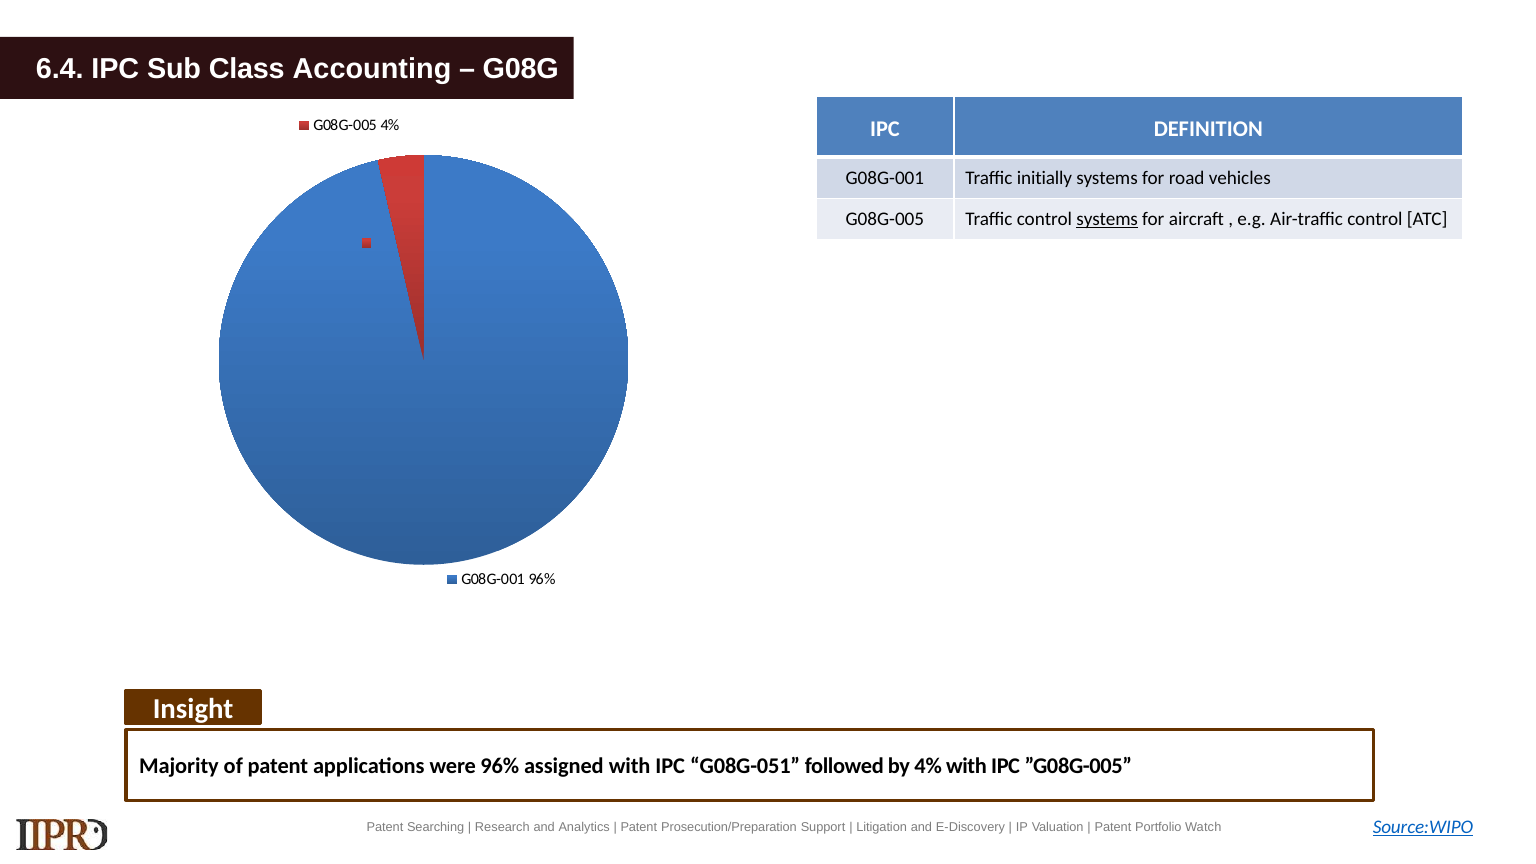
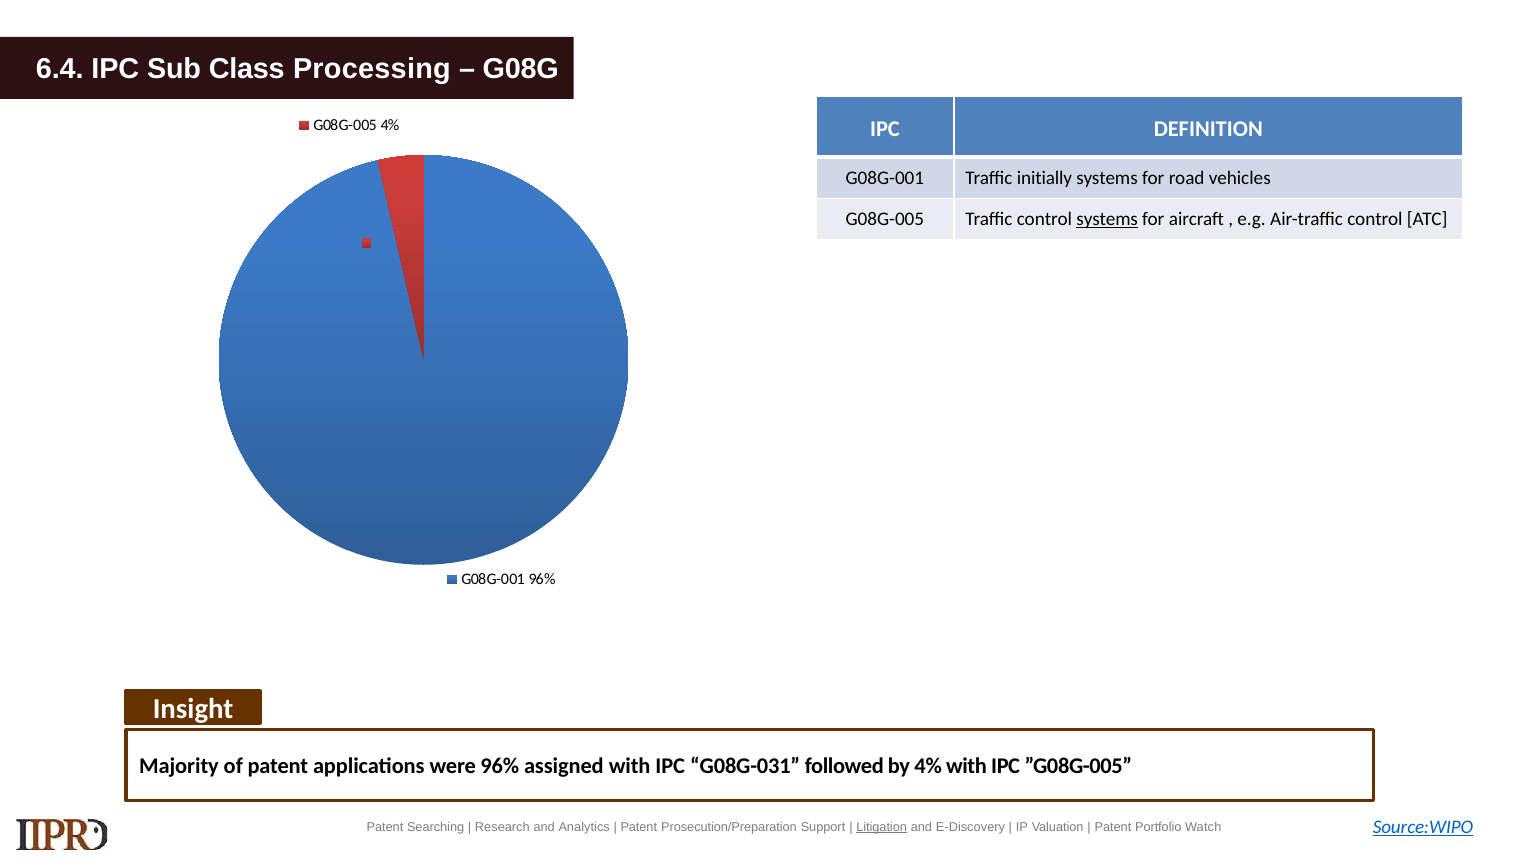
Accounting: Accounting -> Processing
G08G-051: G08G-051 -> G08G-031
Litigation underline: none -> present
